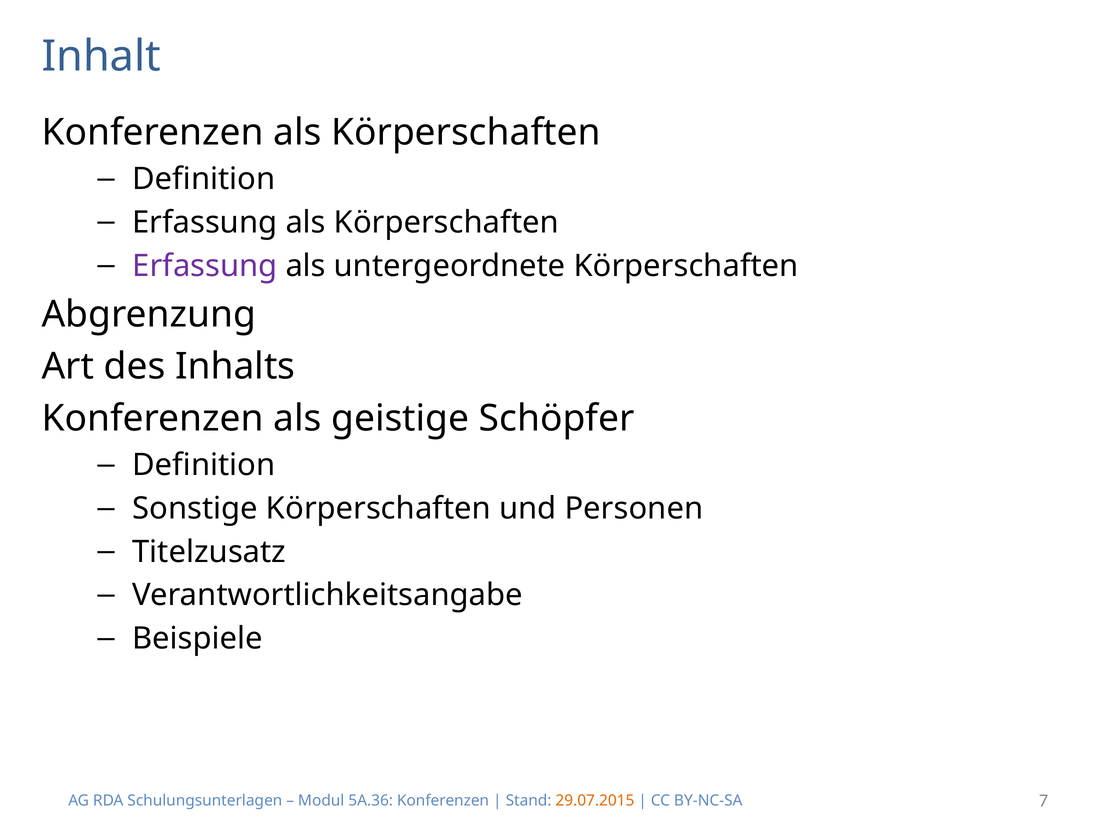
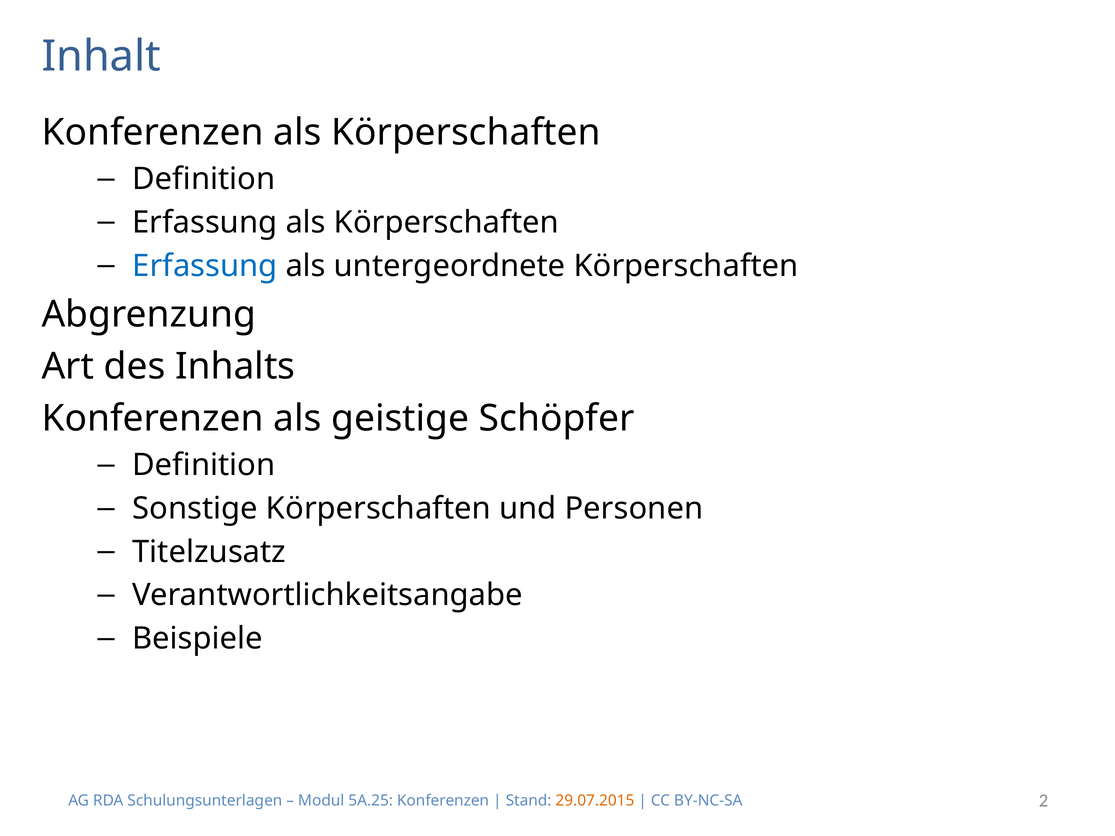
Erfassung at (205, 266) colour: purple -> blue
5A.36: 5A.36 -> 5A.25
7: 7 -> 2
